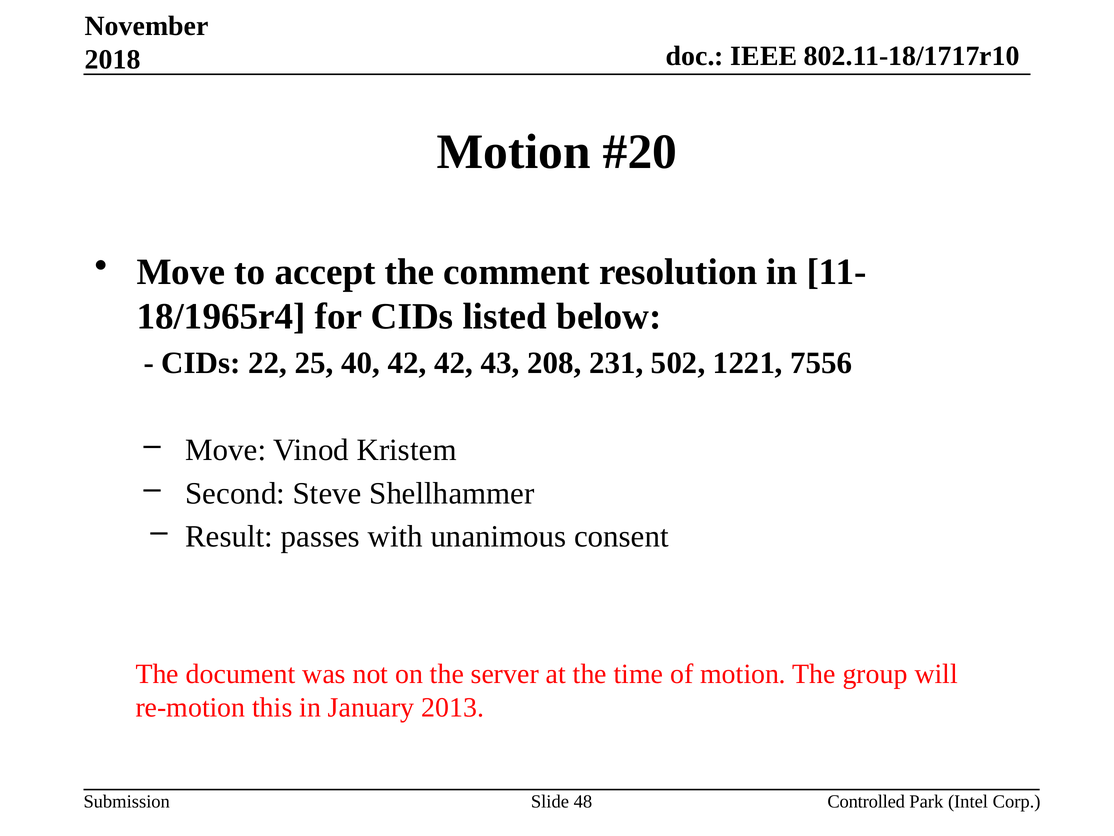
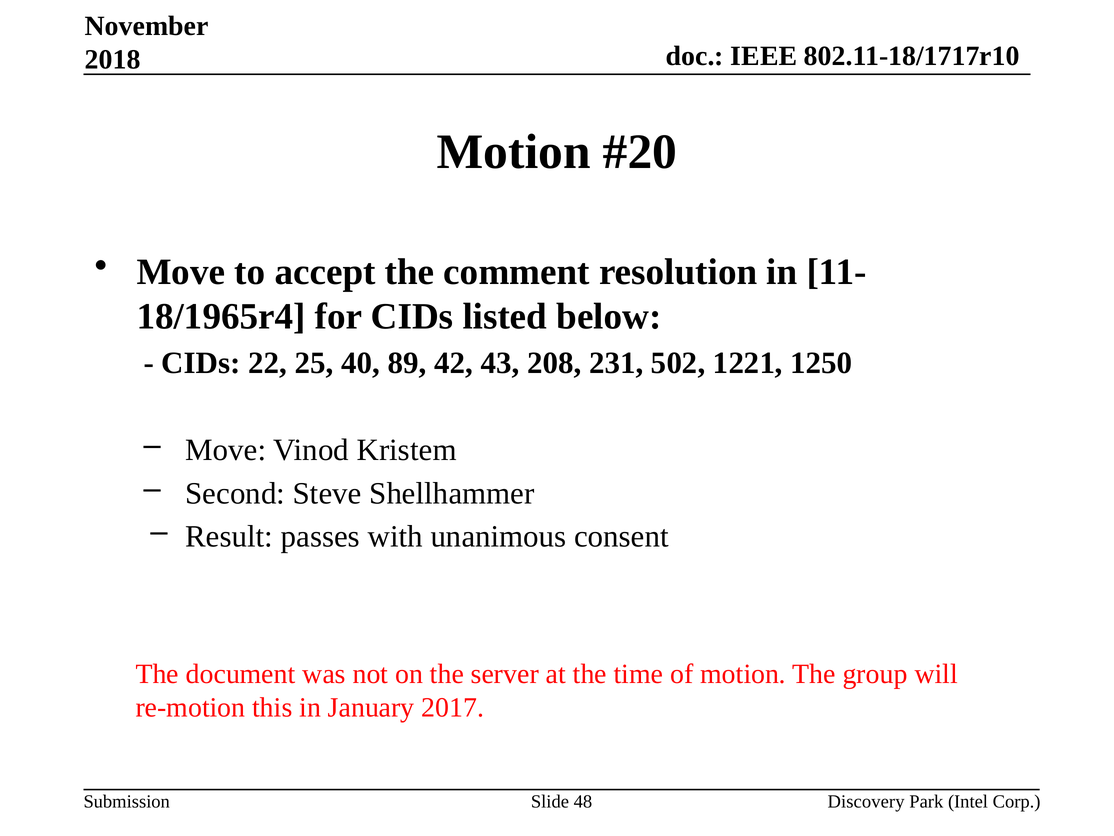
40 42: 42 -> 89
7556: 7556 -> 1250
2013: 2013 -> 2017
Controlled: Controlled -> Discovery
